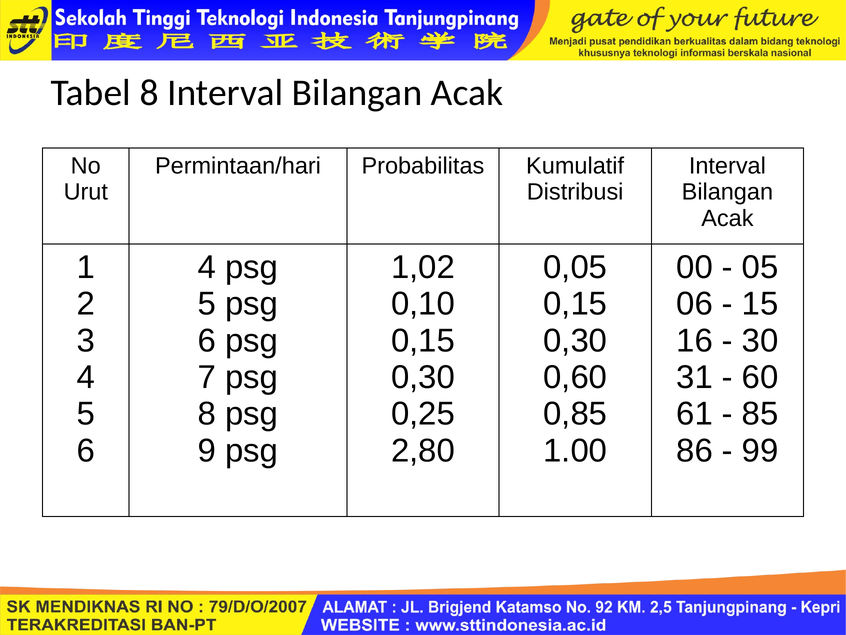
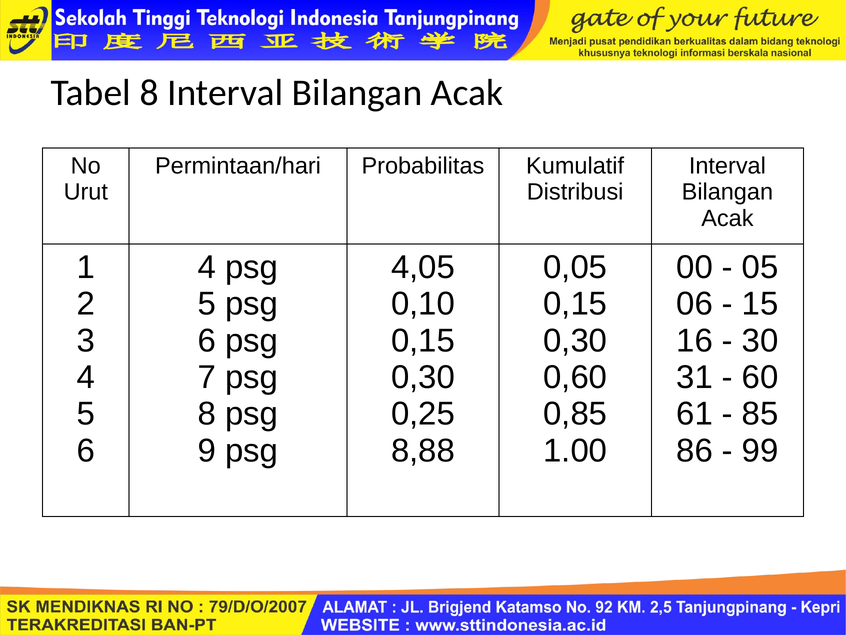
1,02: 1,02 -> 4,05
2,80: 2,80 -> 8,88
